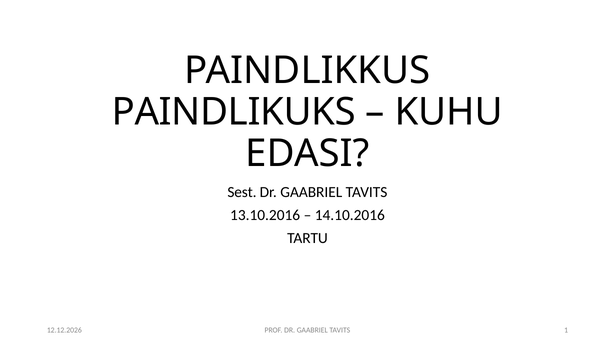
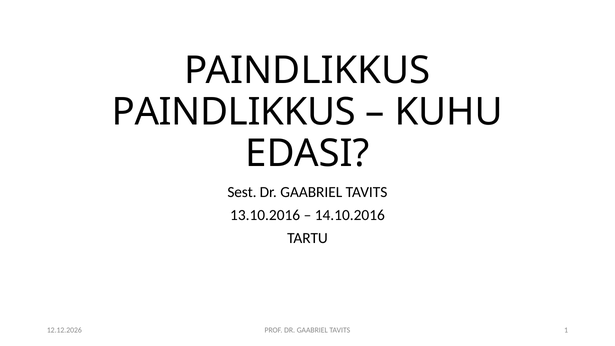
PAINDLIKUKS at (234, 112): PAINDLIKUKS -> PAINDLIKKUS
